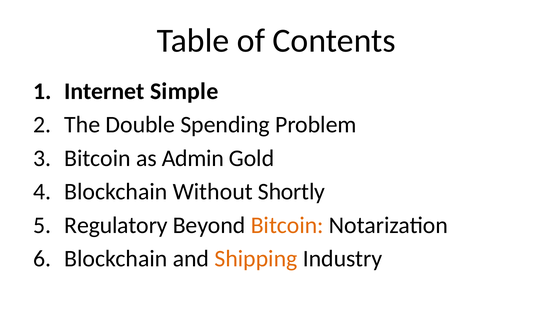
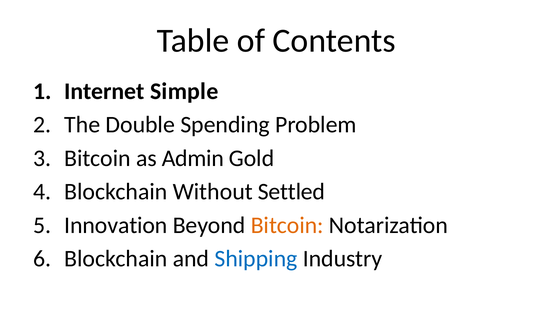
Shortly: Shortly -> Settled
Regulatory: Regulatory -> Innovation
Shipping colour: orange -> blue
